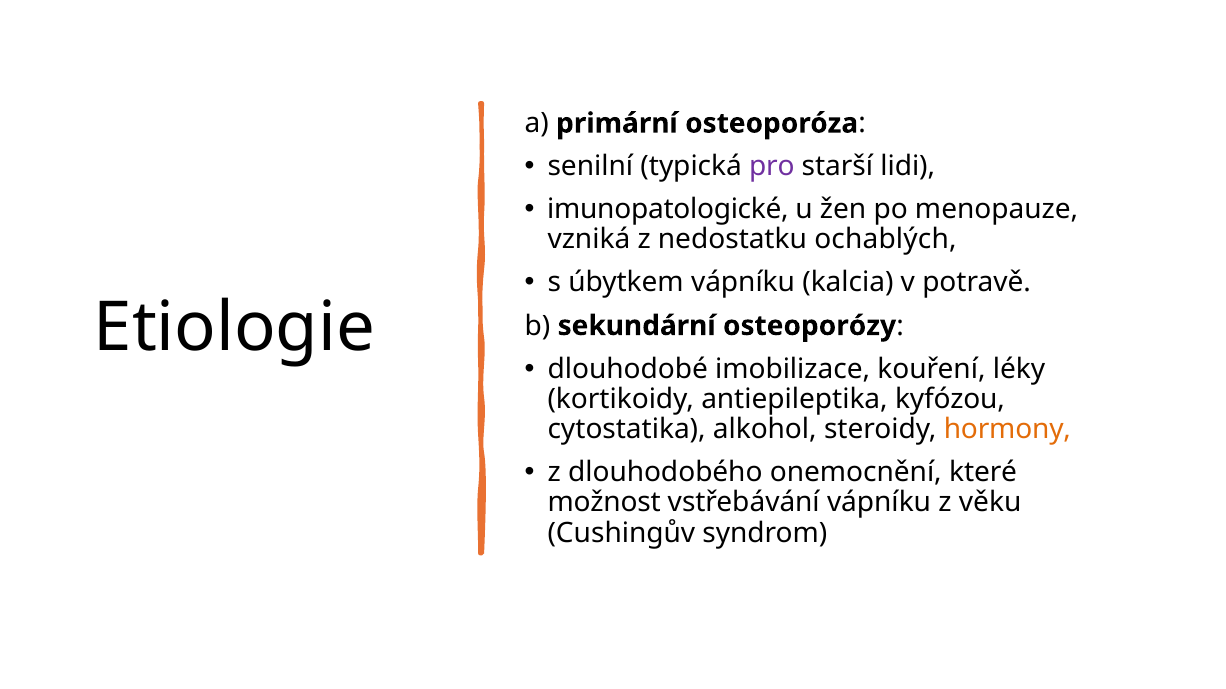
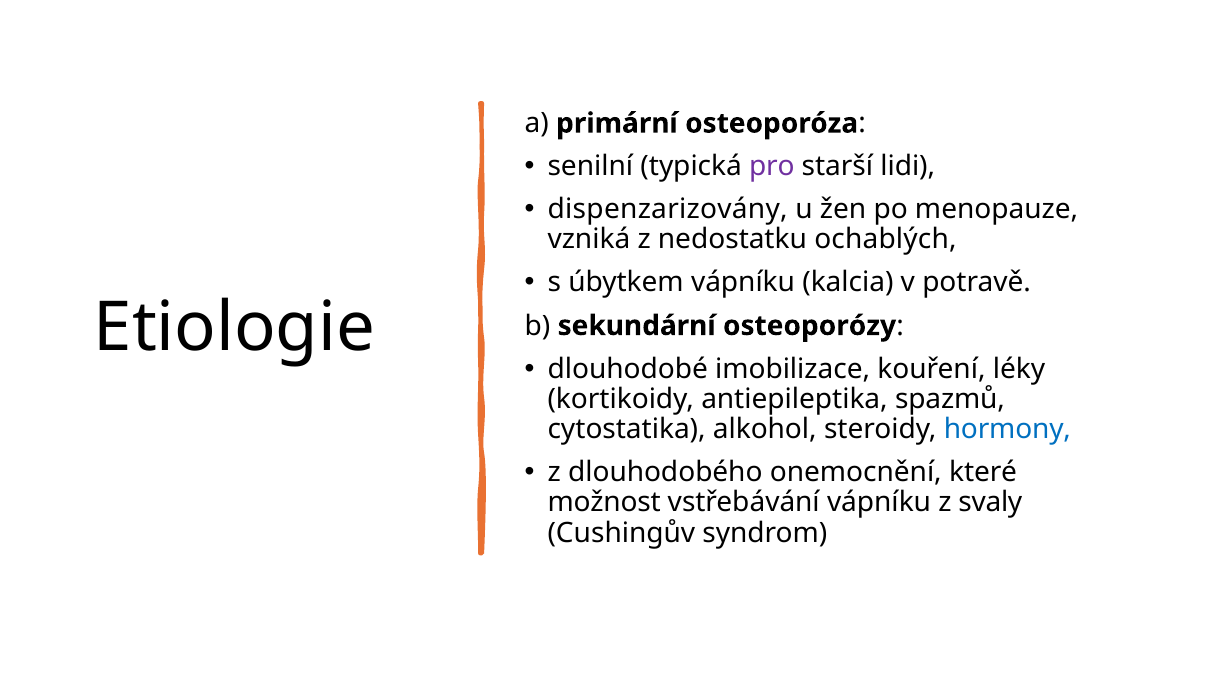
imunopatologické: imunopatologické -> dispenzarizovány
kyfózou: kyfózou -> spazmů
hormony colour: orange -> blue
věku: věku -> svaly
